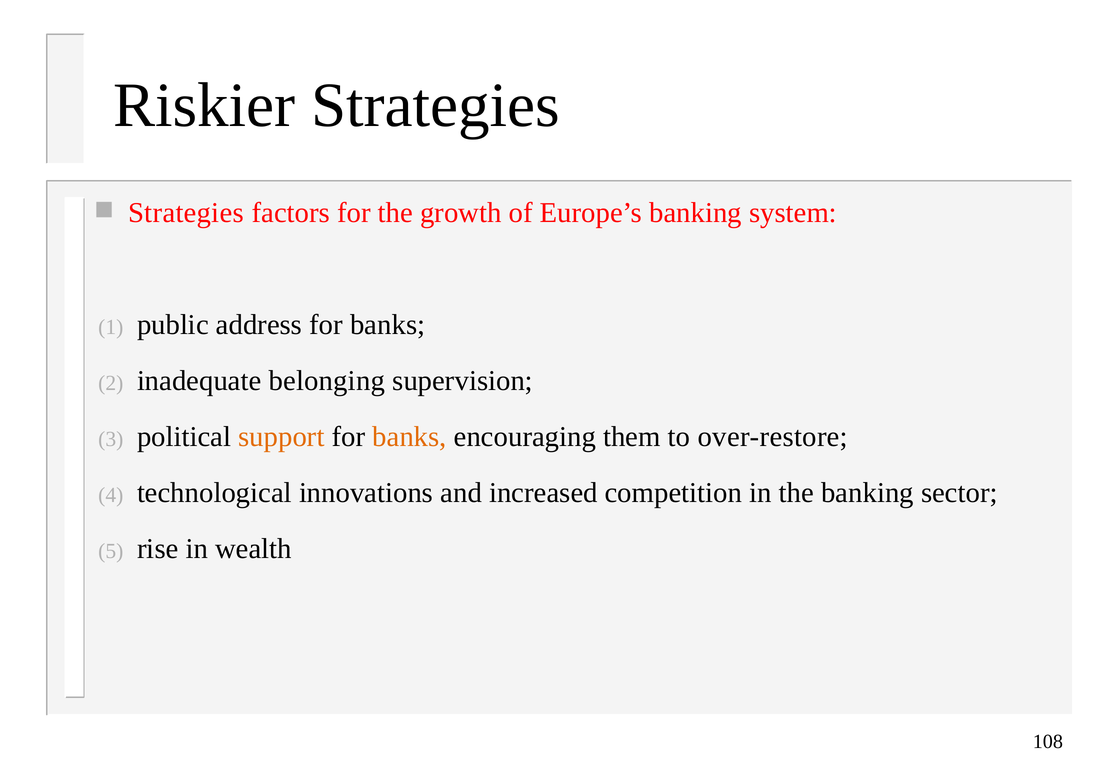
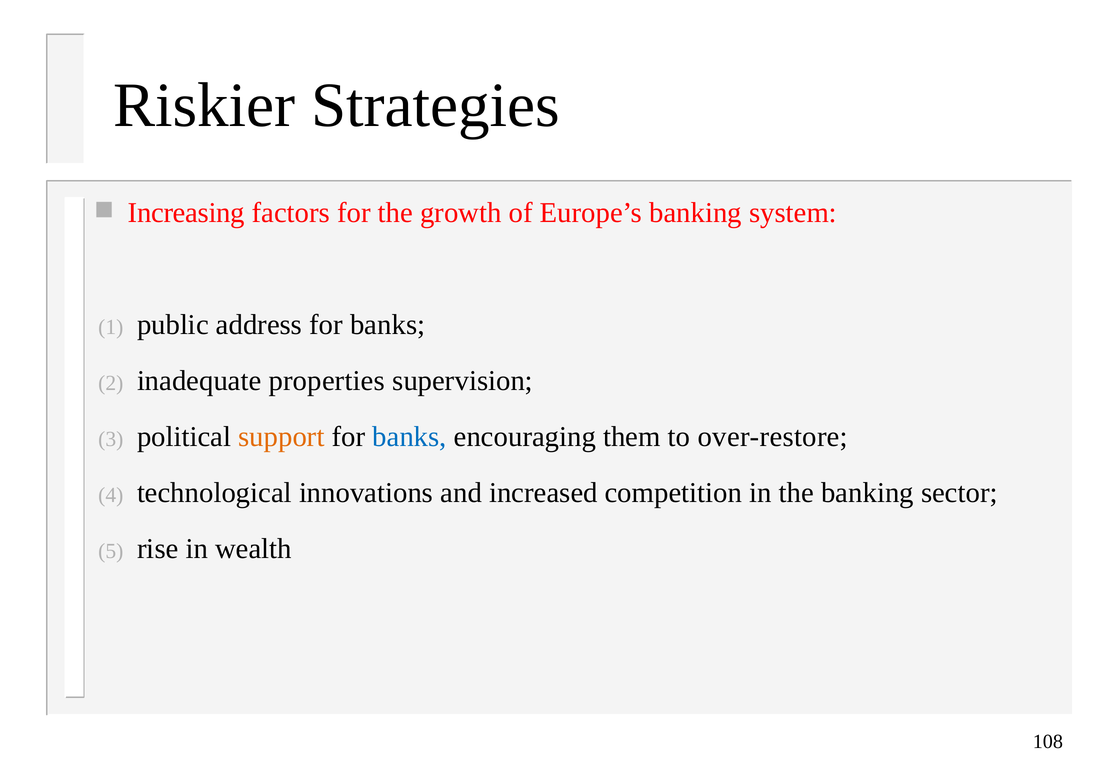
Strategies at (186, 213): Strategies -> Increasing
belonging: belonging -> properties
banks at (410, 437) colour: orange -> blue
